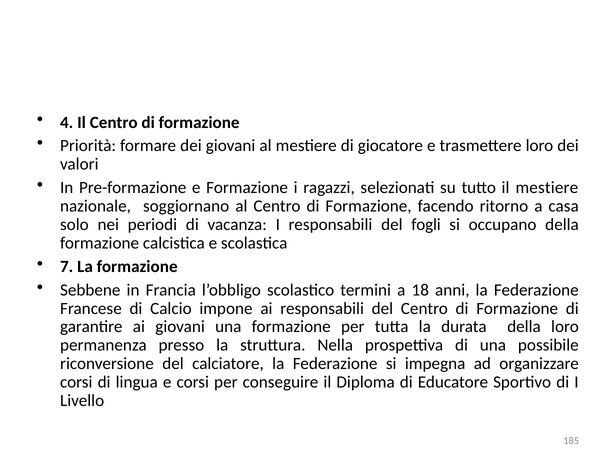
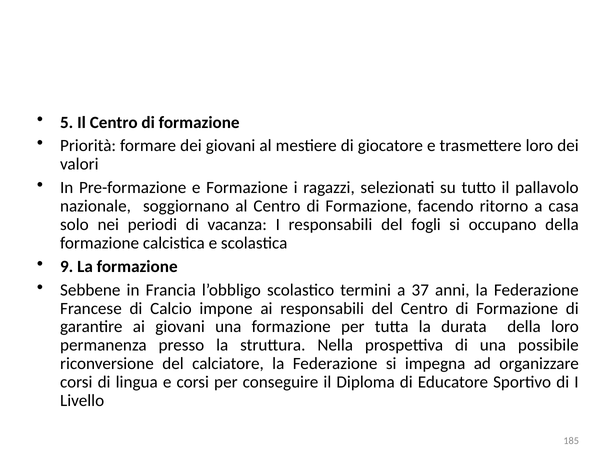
4: 4 -> 5
il mestiere: mestiere -> pallavolo
7: 7 -> 9
18: 18 -> 37
